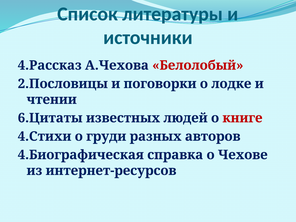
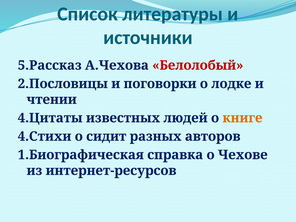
4.Рассказ: 4.Рассказ -> 5.Рассказ
6.Цитаты: 6.Цитаты -> 4.Цитаты
книге colour: red -> orange
груди: груди -> сидит
4.Биографическая: 4.Биографическая -> 1.Биографическая
